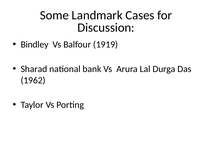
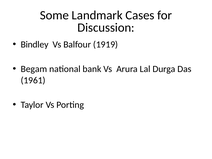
Sharad: Sharad -> Begam
1962: 1962 -> 1961
